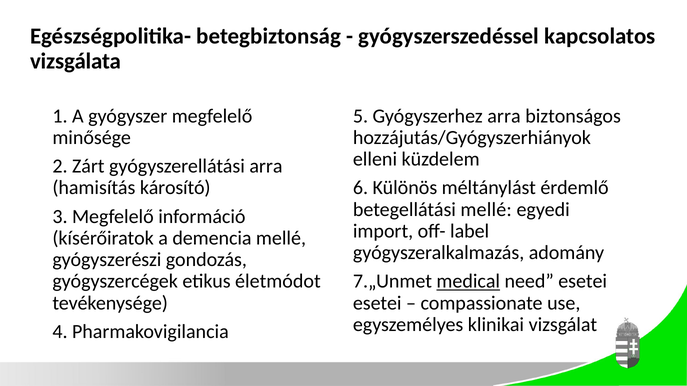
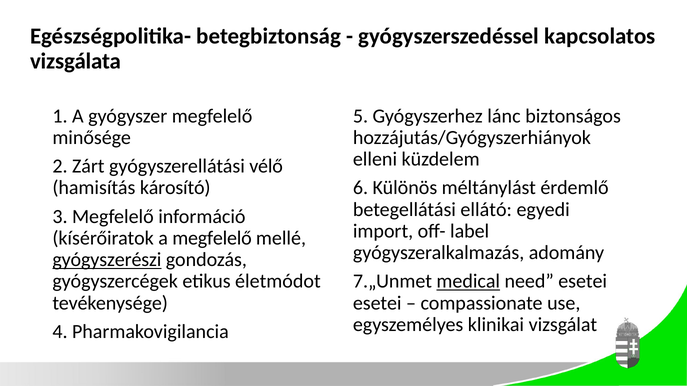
Gyógyszerhez arra: arra -> lánc
gyógyszerellátási arra: arra -> vélő
betegellátási mellé: mellé -> ellátó
a demencia: demencia -> megfelelő
gyógyszerészi underline: none -> present
